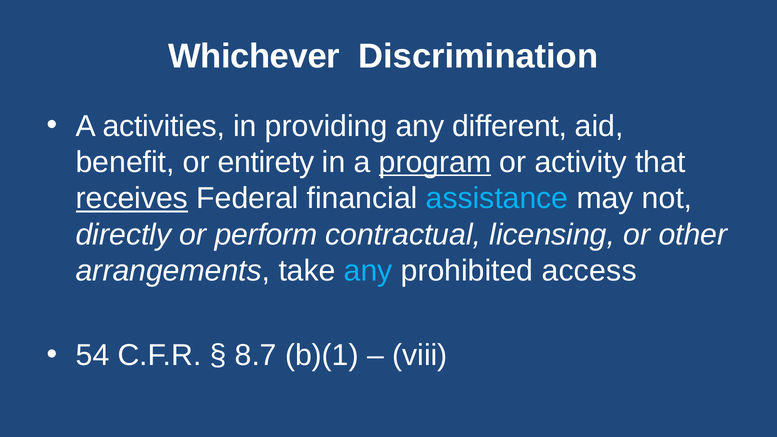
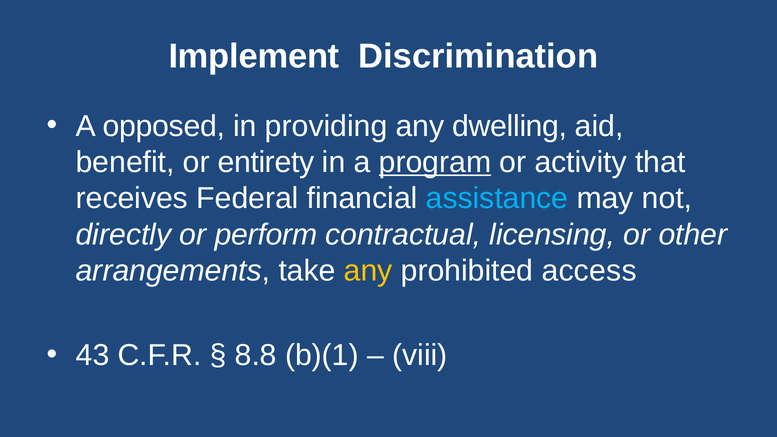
Whichever: Whichever -> Implement
activities: activities -> opposed
different: different -> dwelling
receives underline: present -> none
any at (368, 271) colour: light blue -> yellow
54: 54 -> 43
8.7: 8.7 -> 8.8
